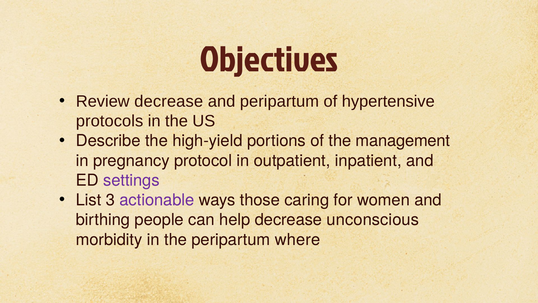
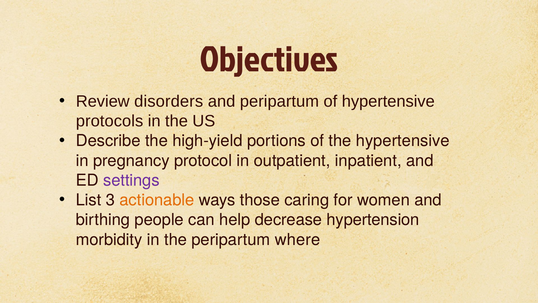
Review decrease: decrease -> disorders
the management: management -> hypertensive
actionable colour: purple -> orange
unconscious: unconscious -> hypertension
